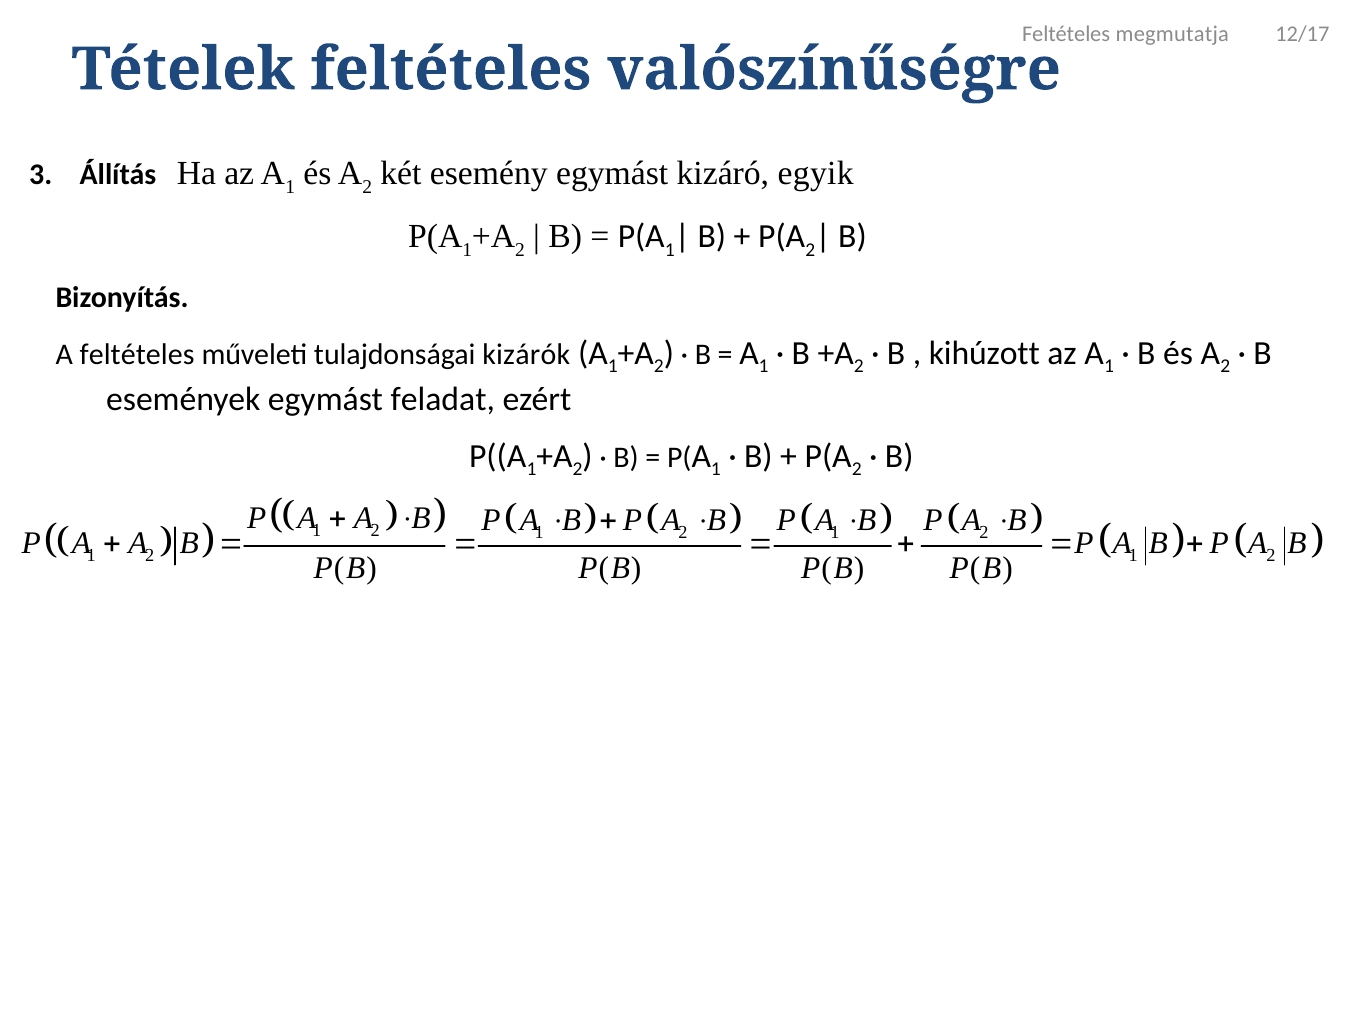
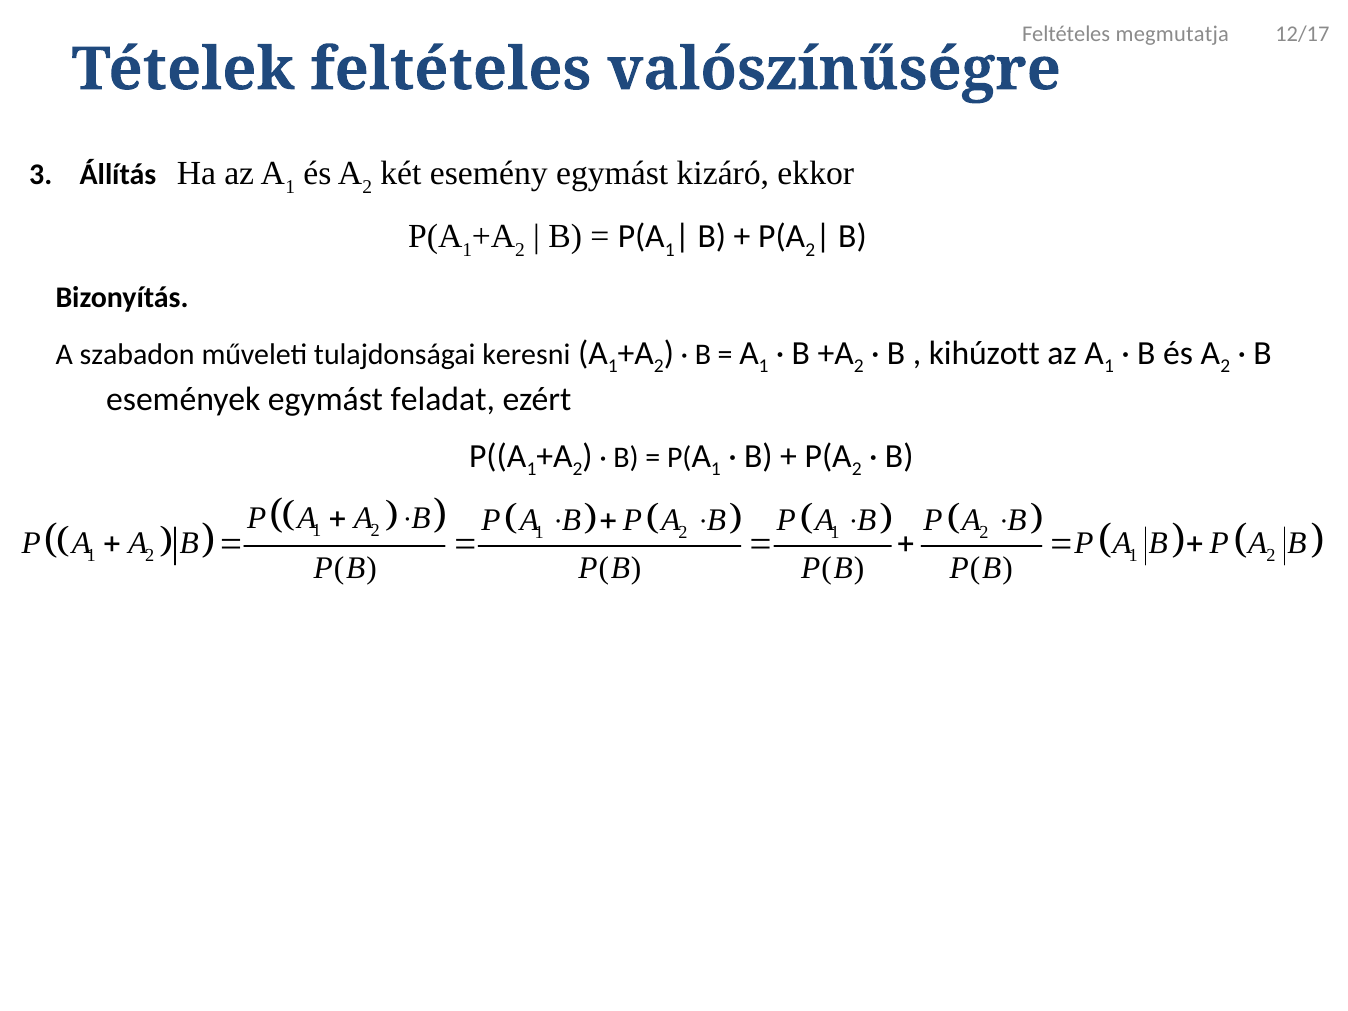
egyik: egyik -> ekkor
A feltételes: feltételes -> szabadon
kizárók: kizárók -> keresni
